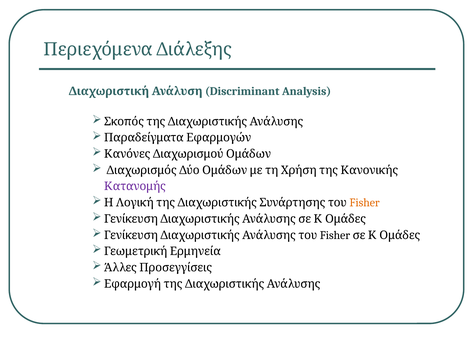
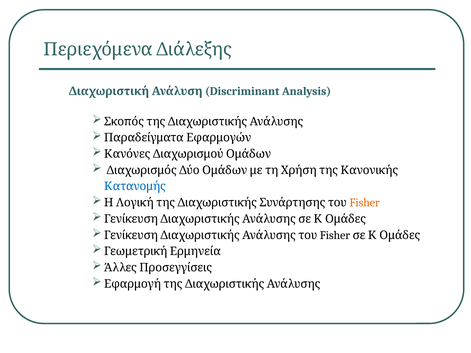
Κατανομής colour: purple -> blue
